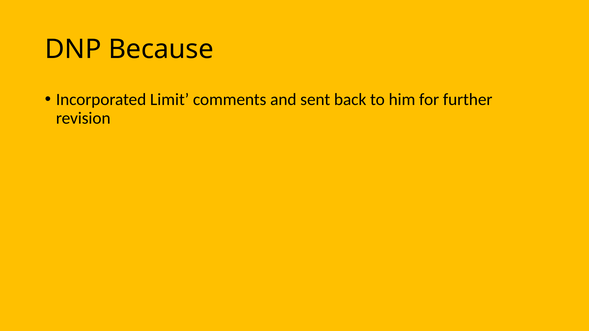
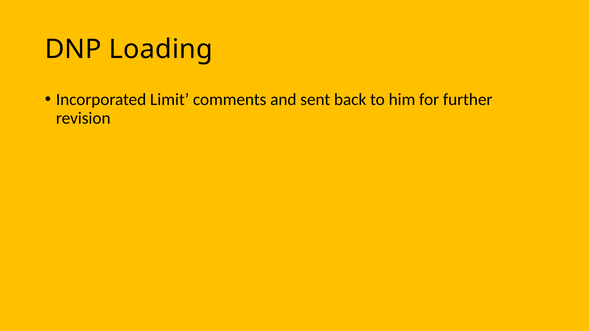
Because: Because -> Loading
